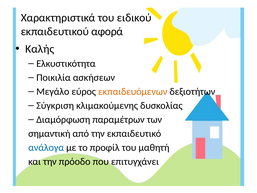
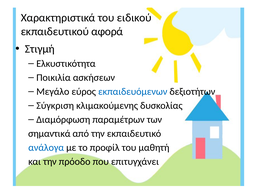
Καλής: Καλής -> Στιγμή
εκπαιδευόμενων colour: orange -> blue
σημαντική: σημαντική -> σημαντικά
